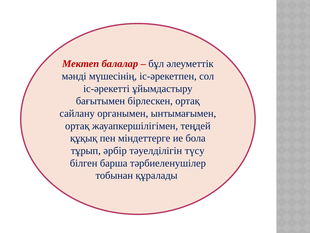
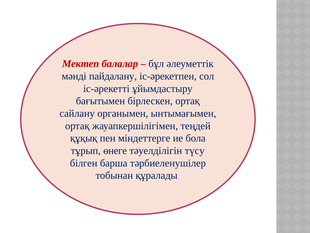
мүшесінің: мүшесінің -> пайдалану
əрбір: əрбір -> өнеге
